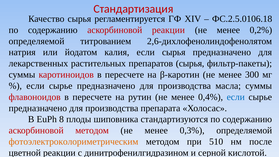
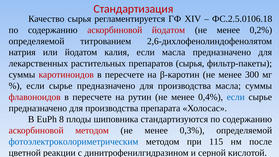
аскорбиновой реакции: реакции -> йодатом
если сырья: сырья -> масла
фотоэлектроколориметрическим colour: orange -> blue
510: 510 -> 115
